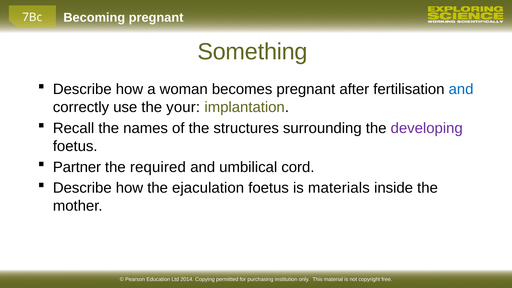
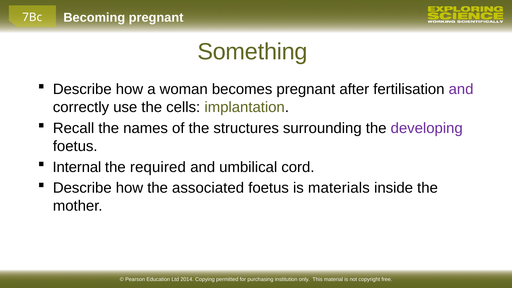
and at (461, 89) colour: blue -> purple
your: your -> cells
Partner: Partner -> Internal
ejaculation: ejaculation -> associated
